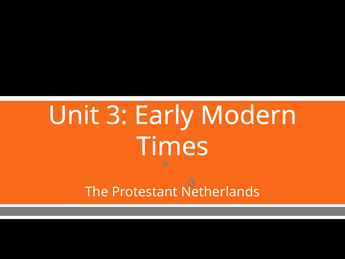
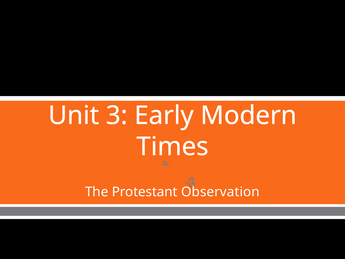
Netherlands: Netherlands -> Observation
